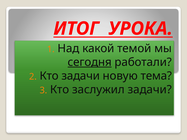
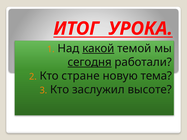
какой underline: none -> present
Кто задачи: задачи -> стране
заслужил задачи: задачи -> высоте
